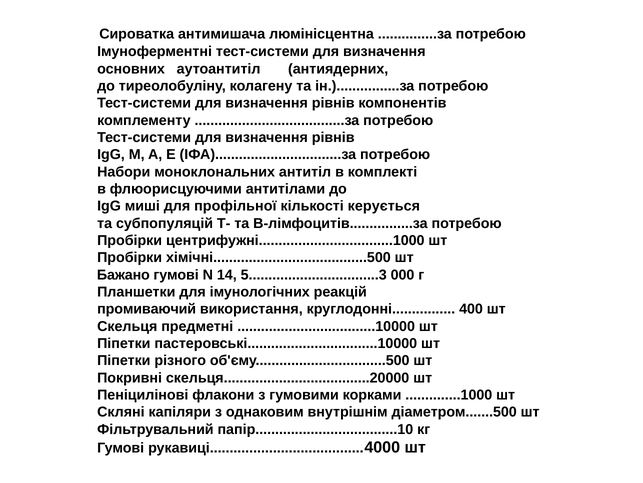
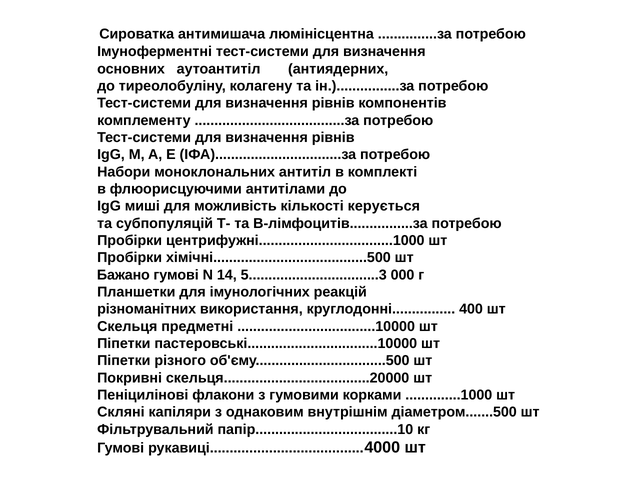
профільної: профільної -> можливість
промиваючий: промиваючий -> різноманітних
